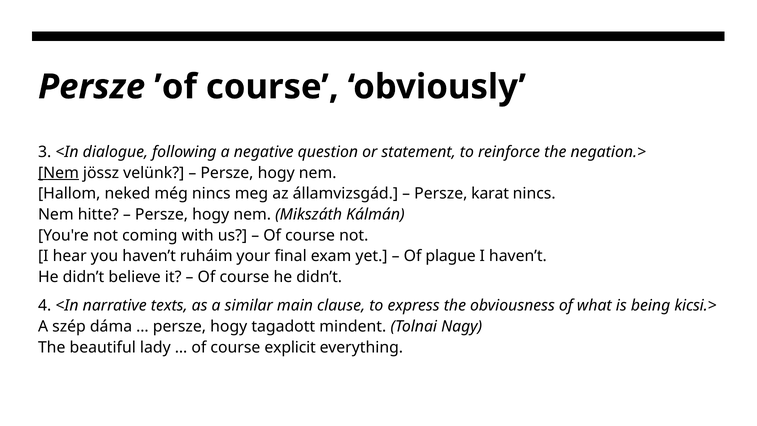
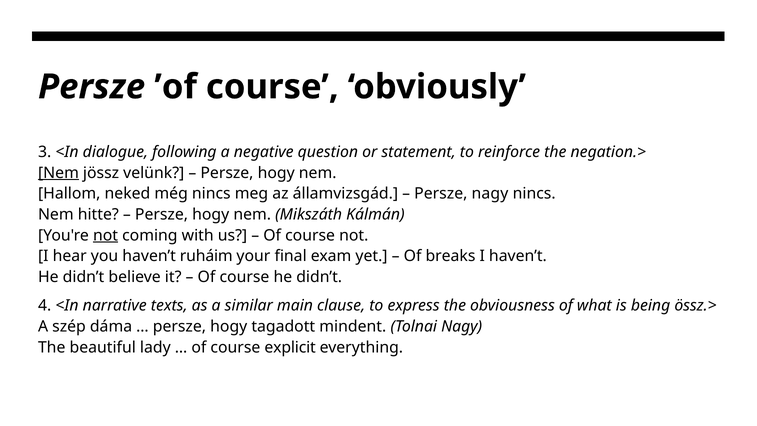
Persze karat: karat -> nagy
not at (106, 235) underline: none -> present
plague: plague -> breaks
kicsi.>: kicsi.> -> össz.>
